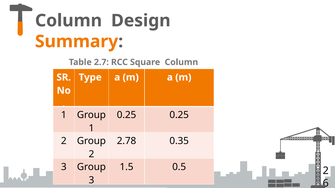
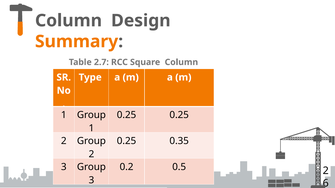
2.78 at (127, 141): 2.78 -> 0.25
1.5: 1.5 -> 0.2
